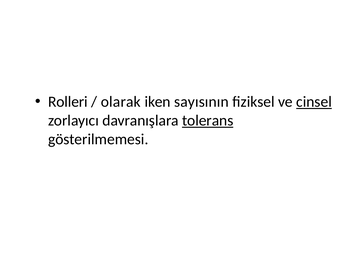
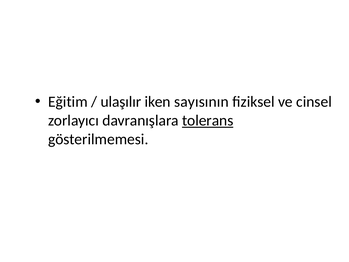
Rolleri: Rolleri -> Eğitim
olarak: olarak -> ulaşılır
cinsel underline: present -> none
